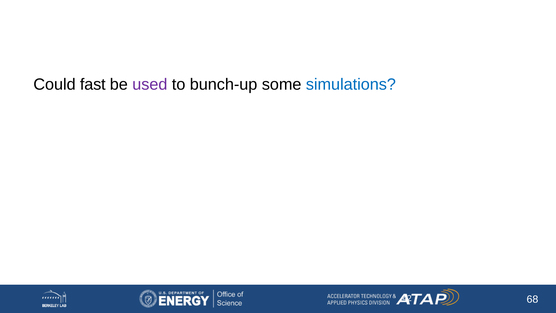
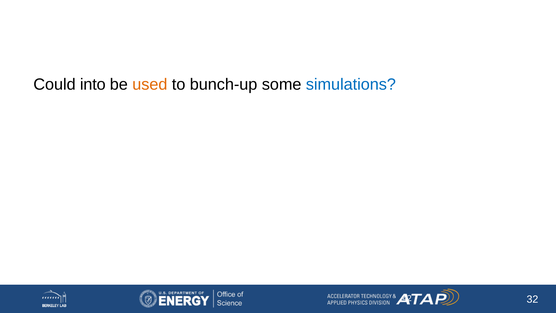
fast: fast -> into
used colour: purple -> orange
68: 68 -> 32
